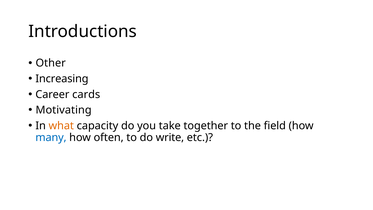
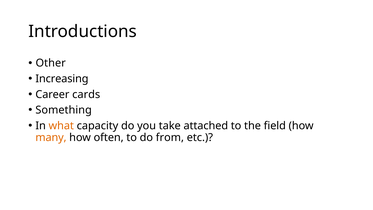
Motivating: Motivating -> Something
together: together -> attached
many colour: blue -> orange
write: write -> from
